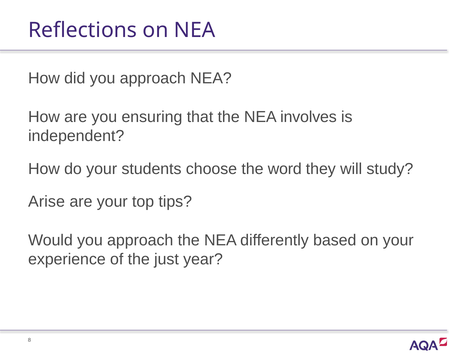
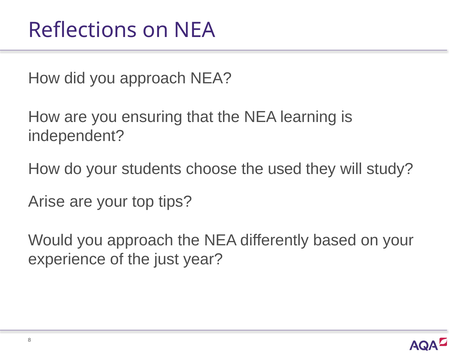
involves: involves -> learning
word: word -> used
